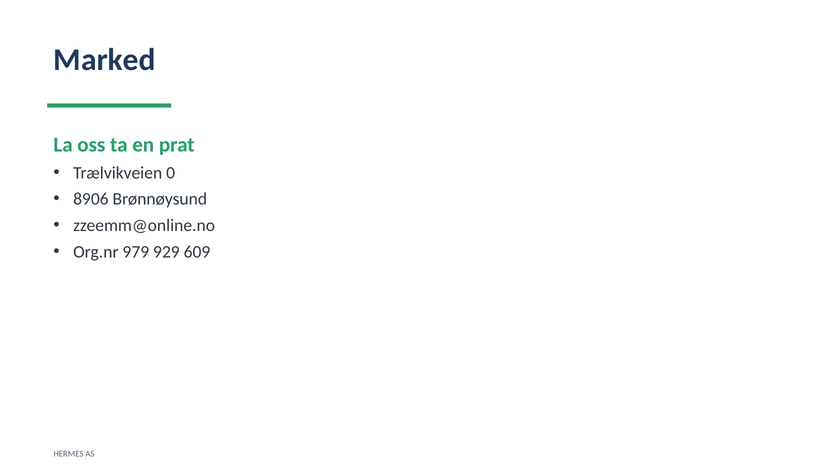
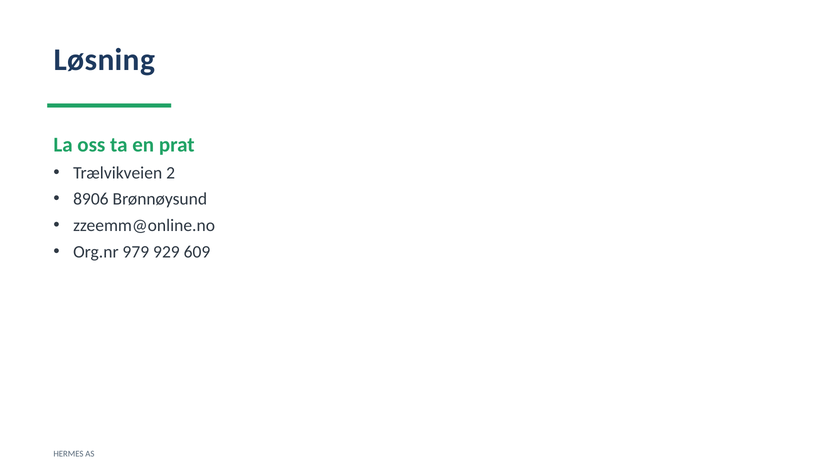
Marked: Marked -> Løsning
0: 0 -> 2
